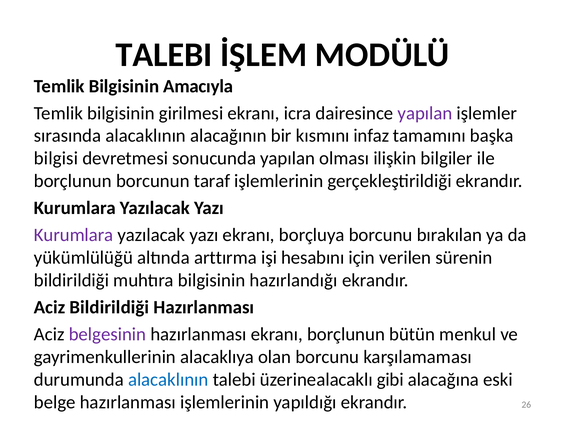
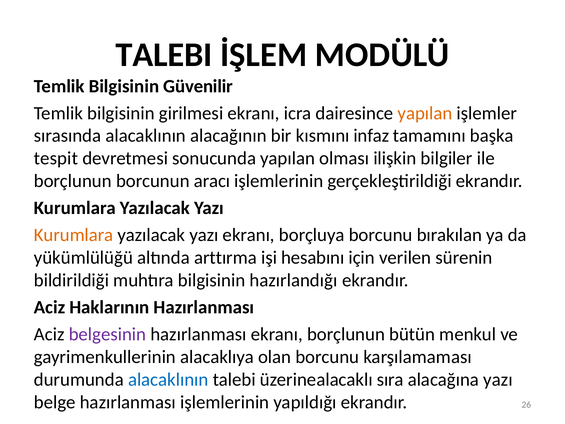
Amacıyla: Amacıyla -> Güvenilir
yapılan at (425, 113) colour: purple -> orange
bilgisi: bilgisi -> tespit
taraf: taraf -> aracı
Kurumlara at (74, 235) colour: purple -> orange
Aciz Bildirildiği: Bildirildiği -> Haklarının
gibi: gibi -> sıra
alacağına eski: eski -> yazı
